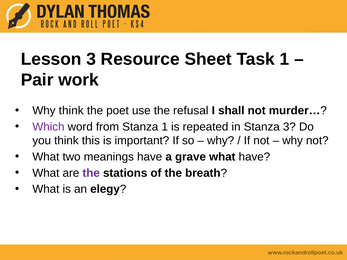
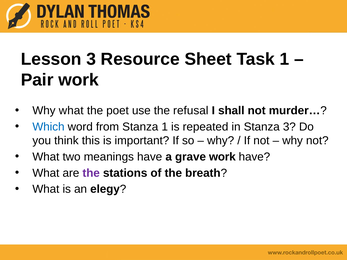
Why think: think -> what
Which colour: purple -> blue
grave what: what -> work
